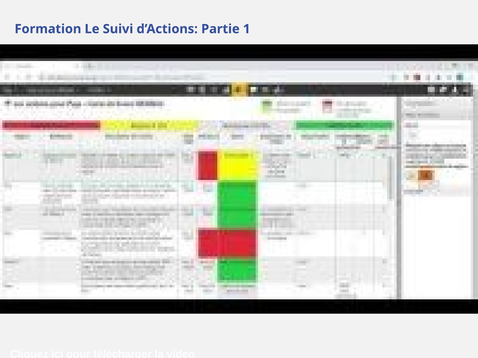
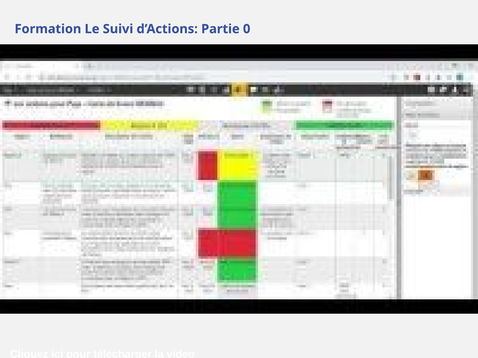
1: 1 -> 0
